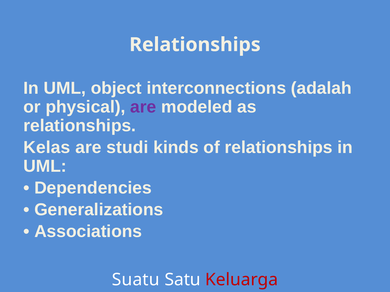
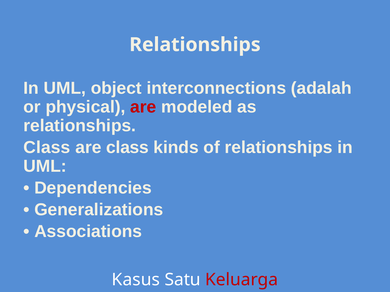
are at (143, 107) colour: purple -> red
Kelas at (47, 148): Kelas -> Class
are studi: studi -> class
Suatu: Suatu -> Kasus
